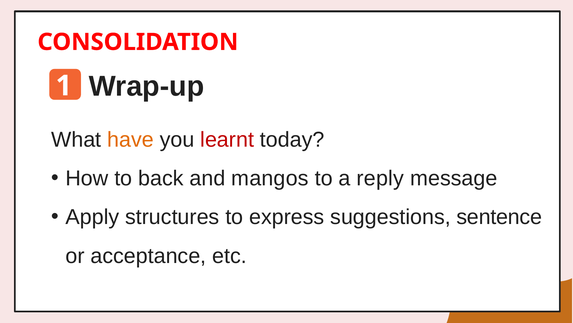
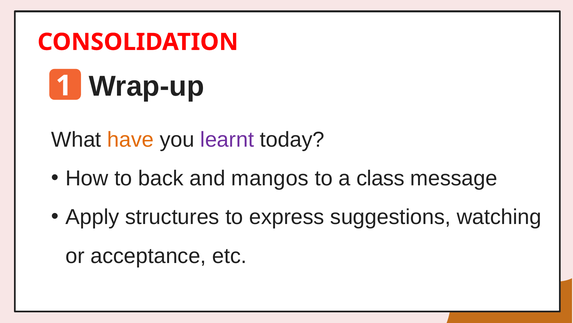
learnt colour: red -> purple
reply: reply -> class
sentence: sentence -> watching
